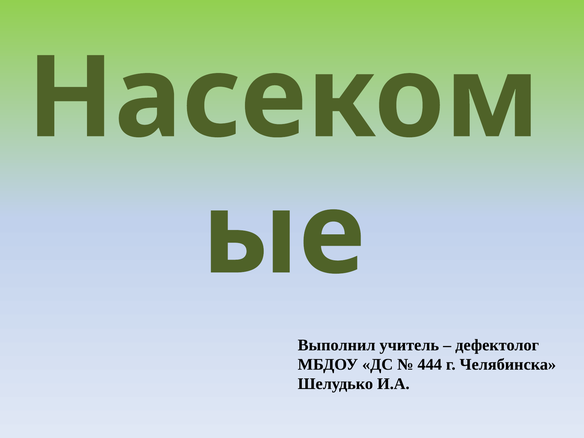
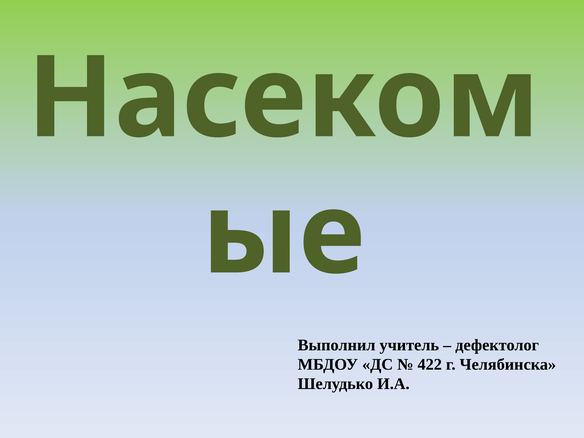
444: 444 -> 422
